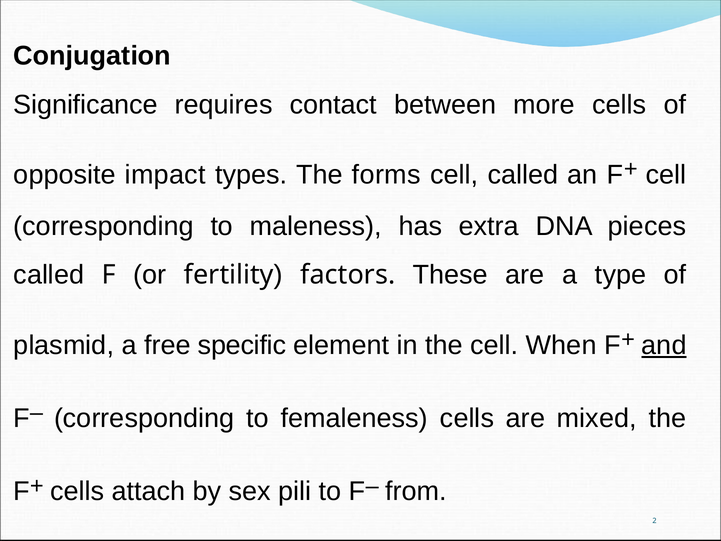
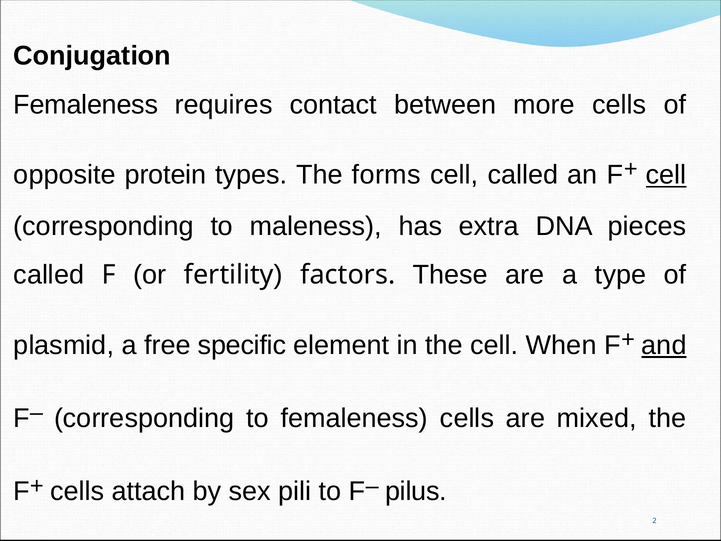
Significance at (86, 105): Significance -> Femaleness
impact: impact -> protein
cell at (666, 175) underline: none -> present
from: from -> pilus
